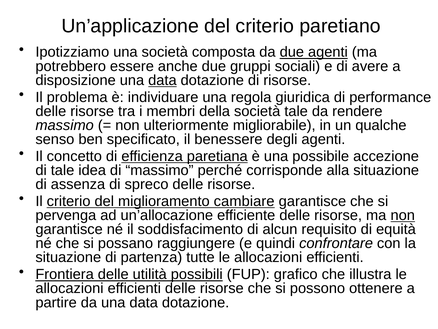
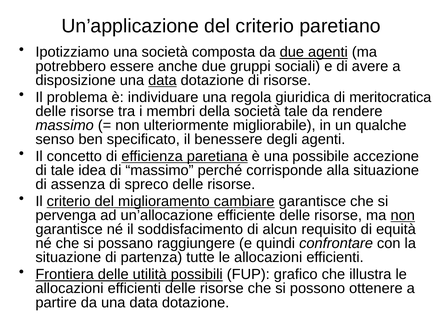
performance: performance -> meritocratica
